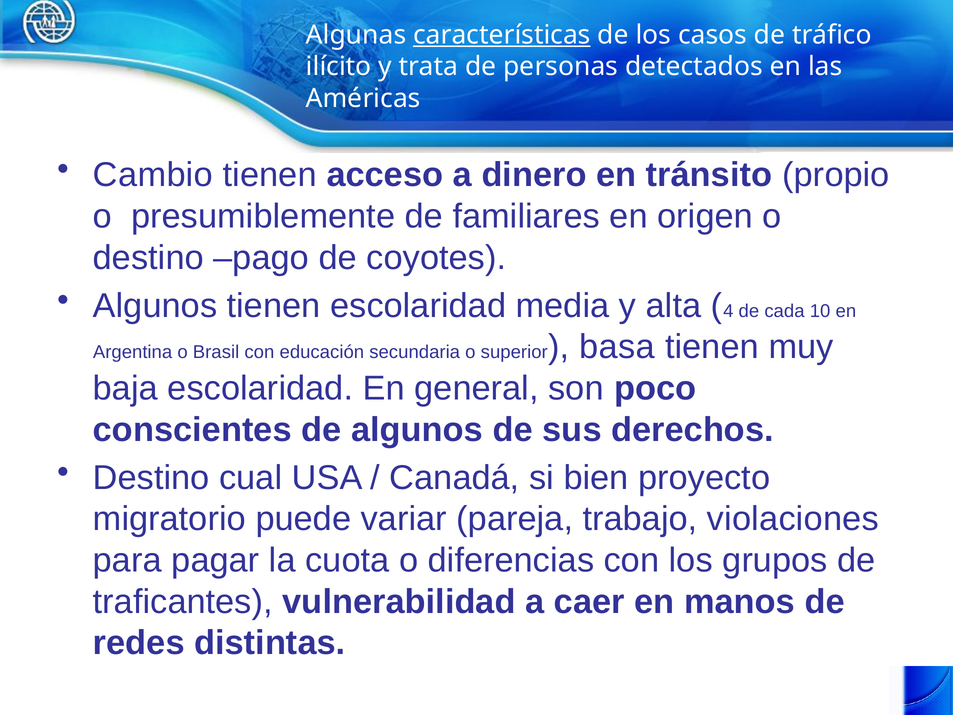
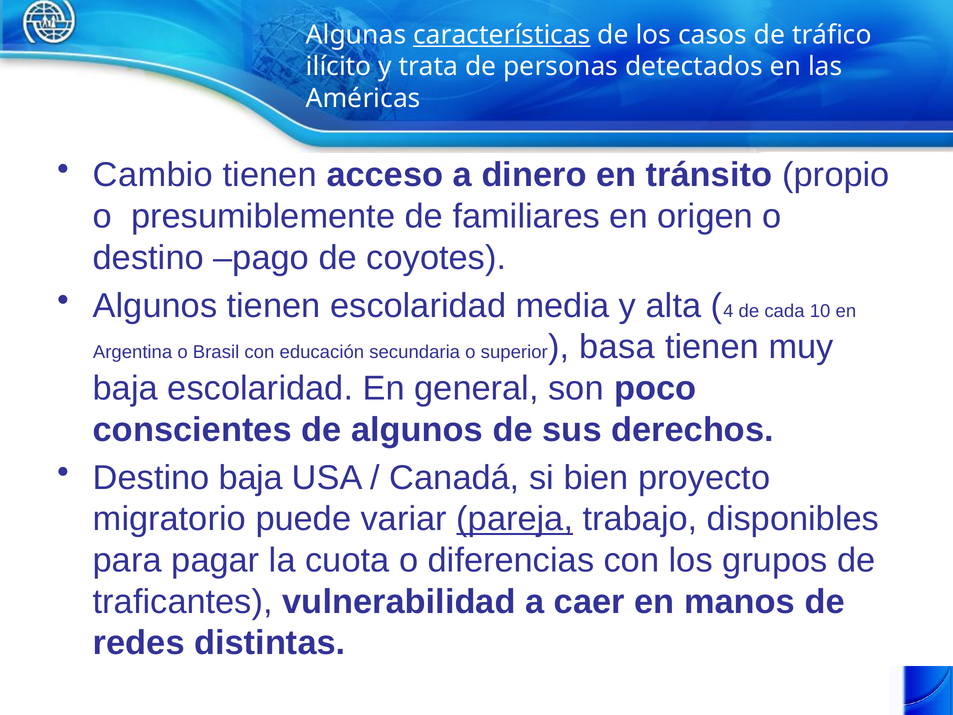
Destino cual: cual -> baja
pareja underline: none -> present
violaciones: violaciones -> disponibles
